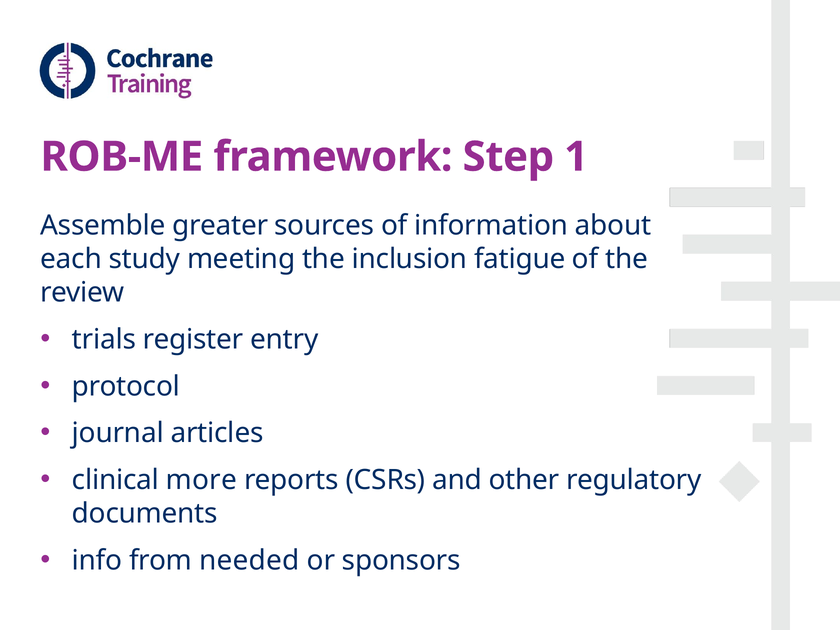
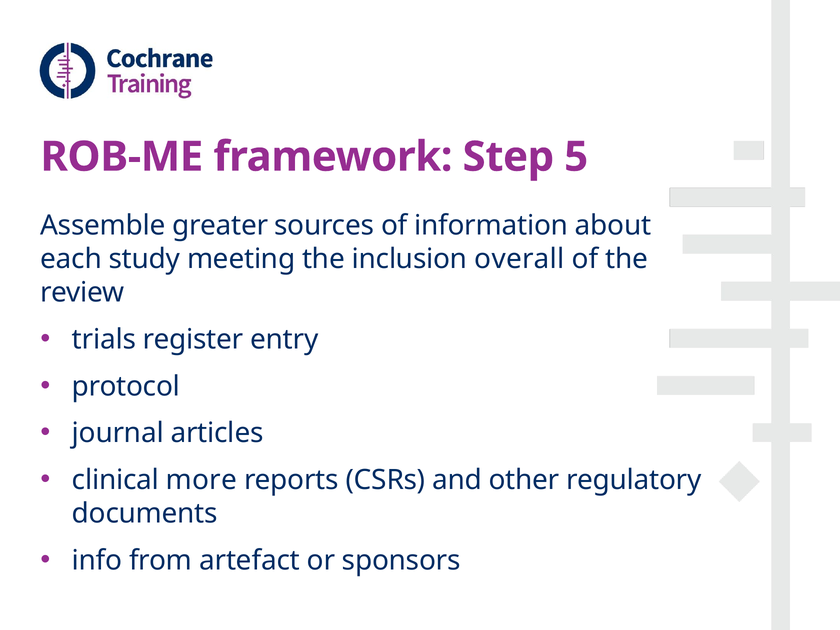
1: 1 -> 5
fatigue: fatigue -> overall
needed: needed -> artefact
